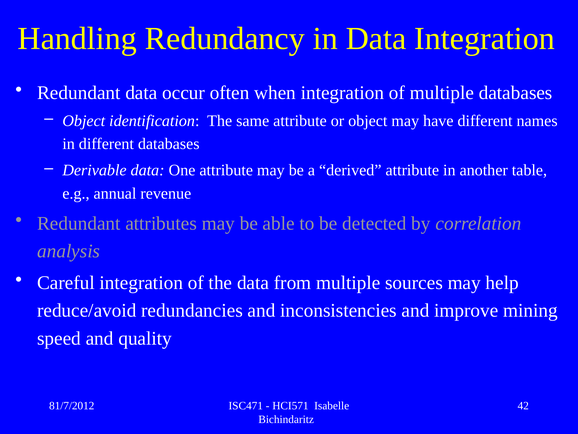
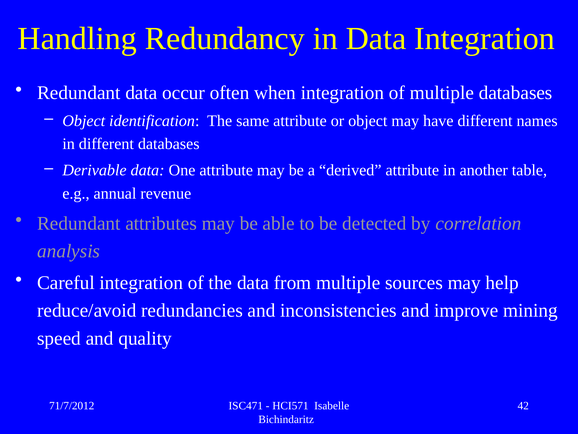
81/7/2012: 81/7/2012 -> 71/7/2012
